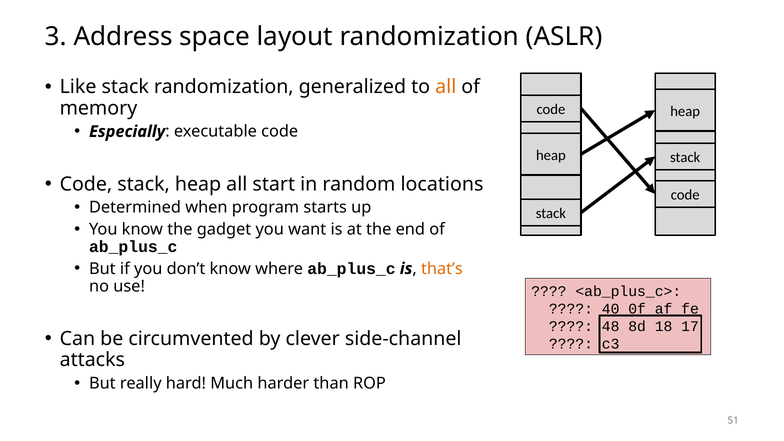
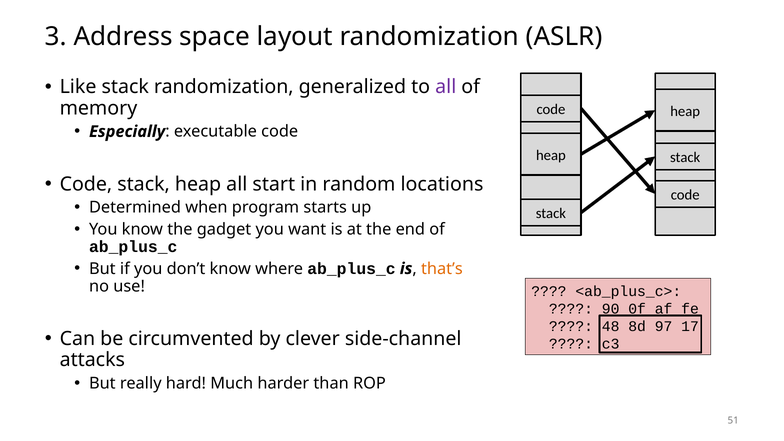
all at (446, 87) colour: orange -> purple
40: 40 -> 90
18: 18 -> 97
